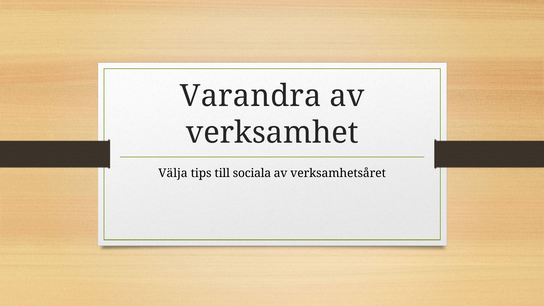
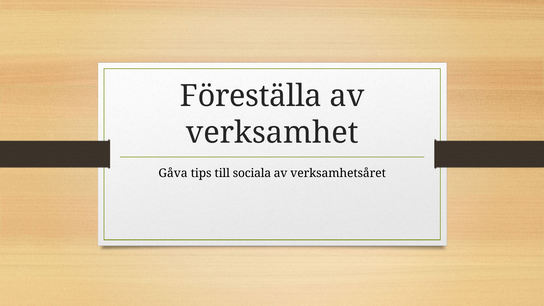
Varandra: Varandra -> Föreställa
Välja: Välja -> Gåva
